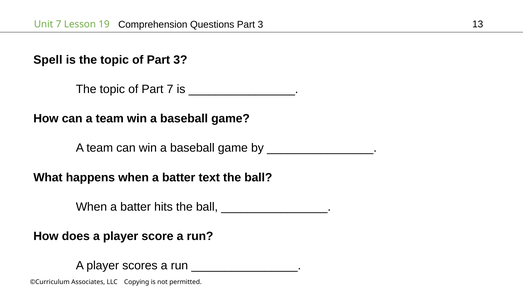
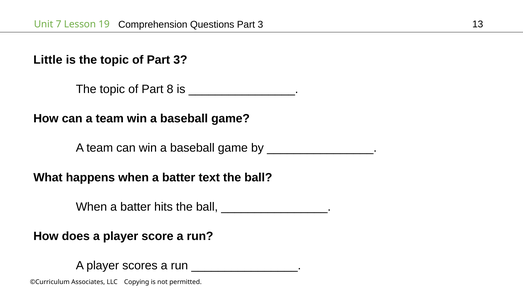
Spell: Spell -> Little
Part 7: 7 -> 8
